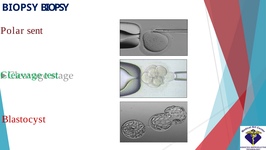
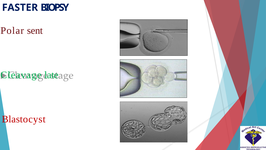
BIOPSY at (20, 8): BIOPSY -> FASTER
test: test -> late
